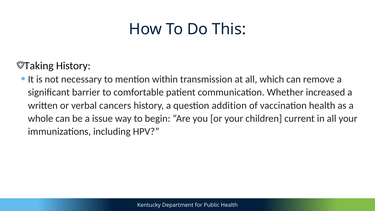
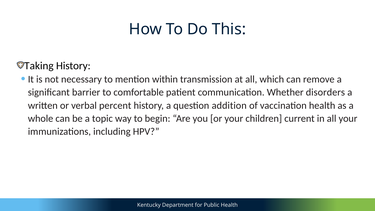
increased: increased -> disorders
cancers: cancers -> percent
issue: issue -> topic
